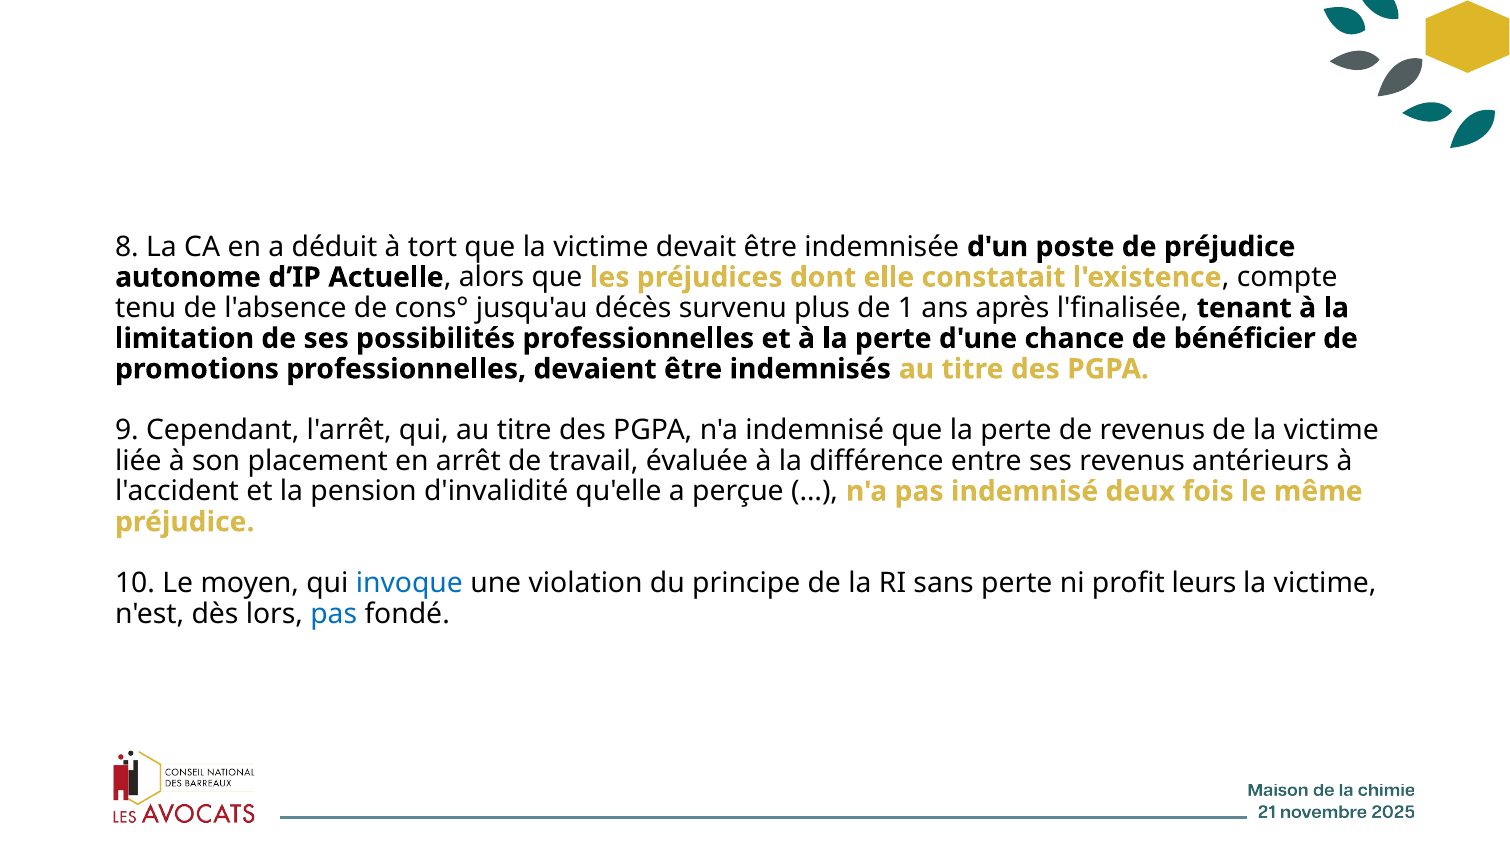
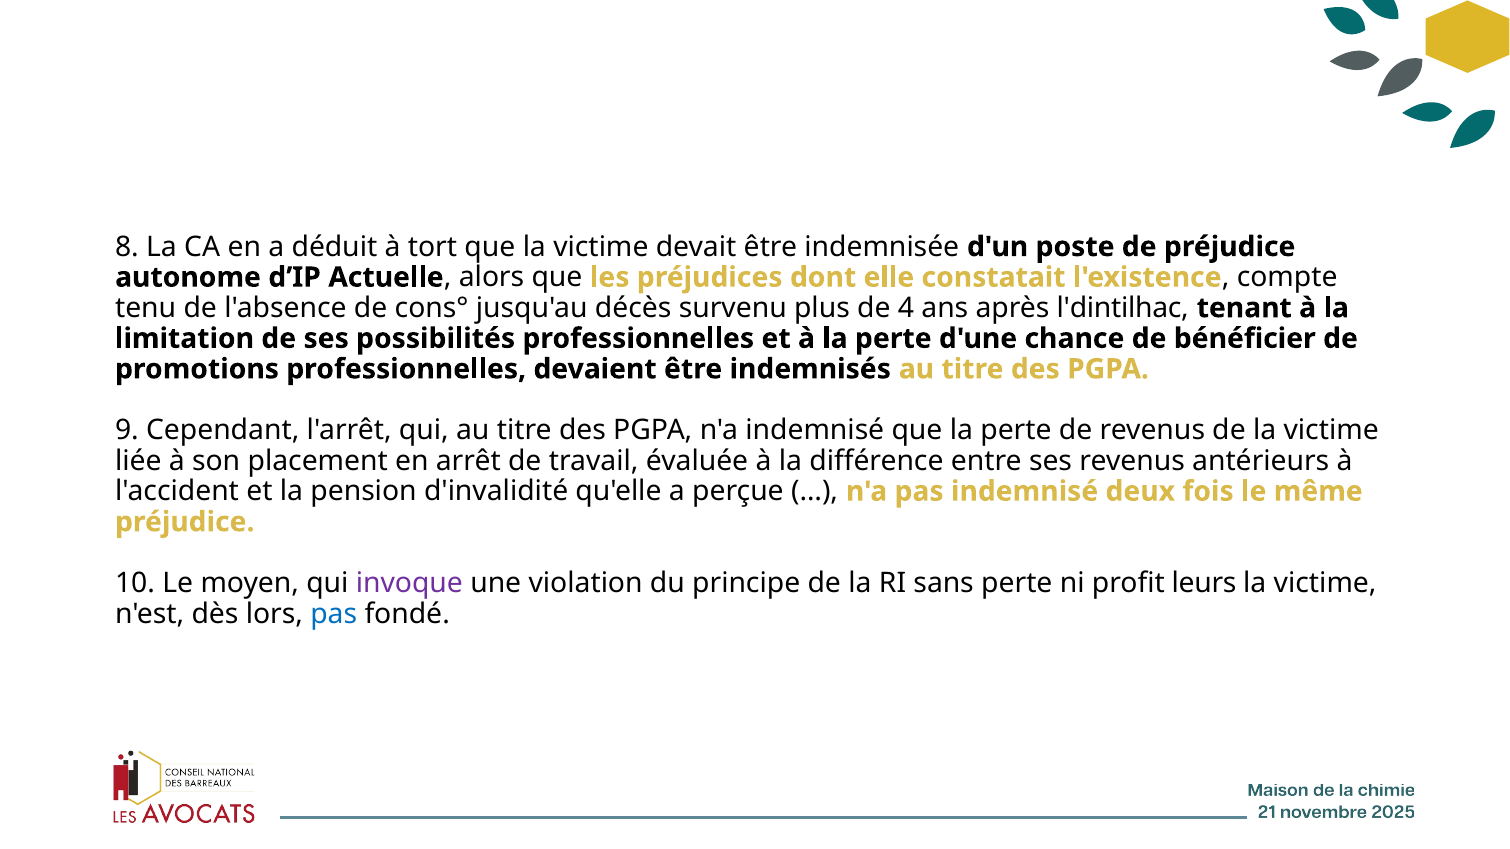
1: 1 -> 4
l'finalisée: l'finalisée -> l'dintilhac
invoque colour: blue -> purple
